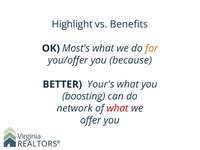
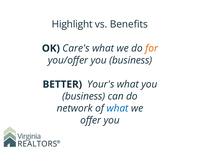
Most's: Most's -> Care's
you/offer you because: because -> business
boosting at (84, 96): boosting -> business
what at (118, 108) colour: red -> blue
